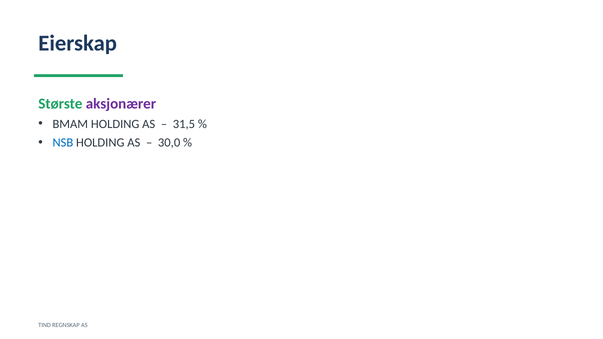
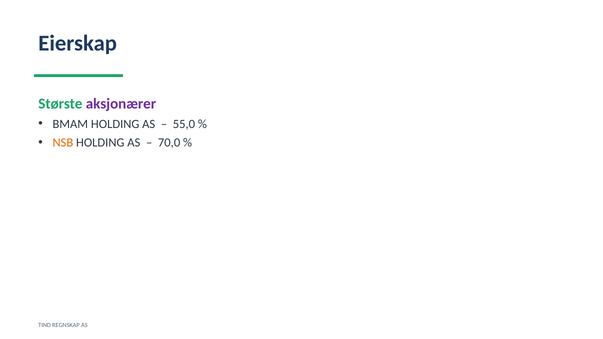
31,5: 31,5 -> 55,0
NSB colour: blue -> orange
30,0: 30,0 -> 70,0
